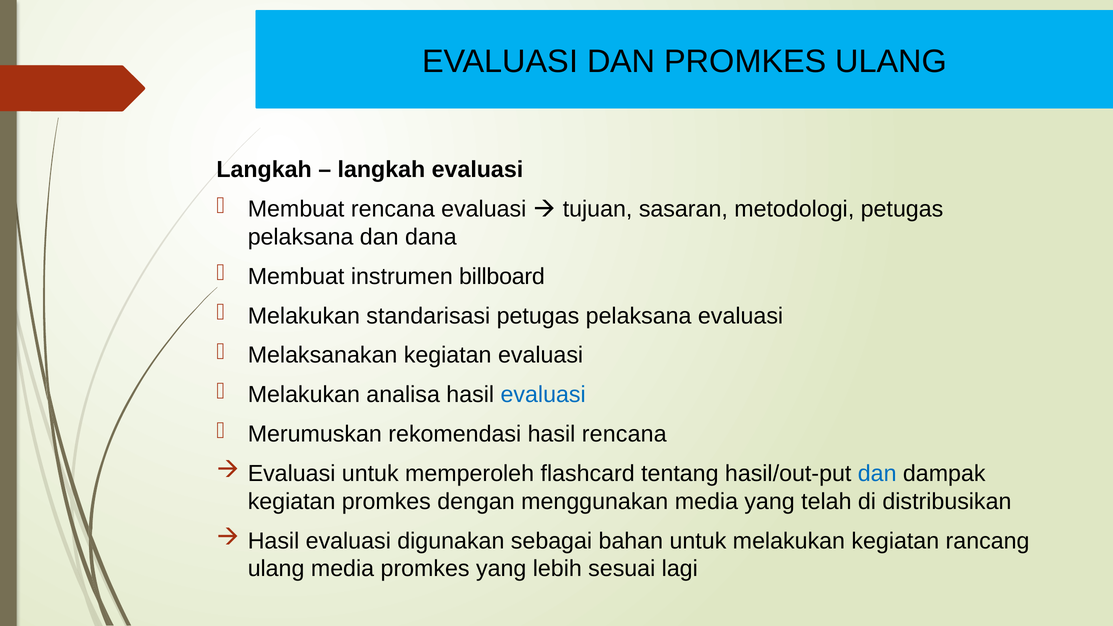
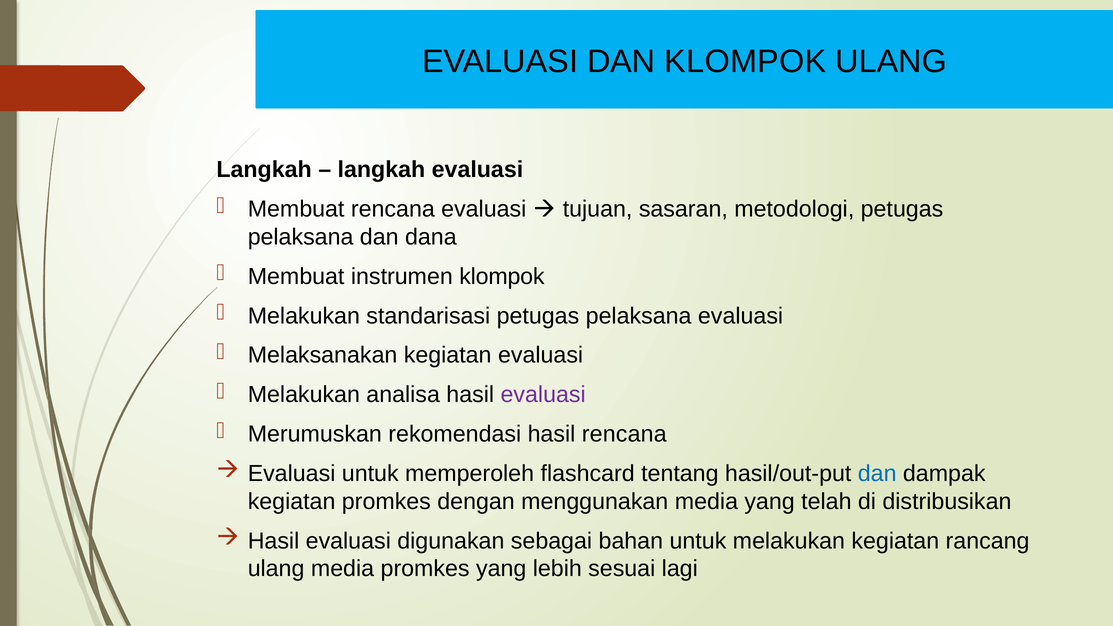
DAN PROMKES: PROMKES -> KLOMPOK
instrumen billboard: billboard -> klompok
evaluasi at (543, 395) colour: blue -> purple
